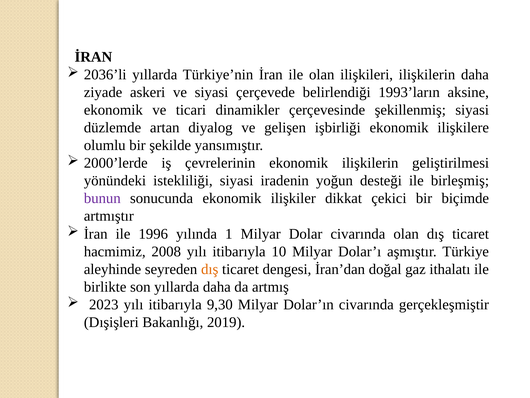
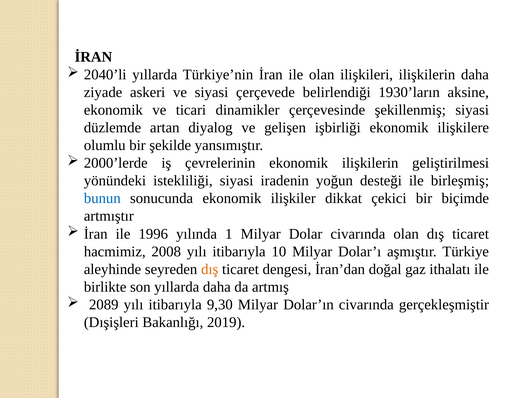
2036’li: 2036’li -> 2040’li
1993’ların: 1993’ların -> 1930’ların
bunun colour: purple -> blue
2023: 2023 -> 2089
